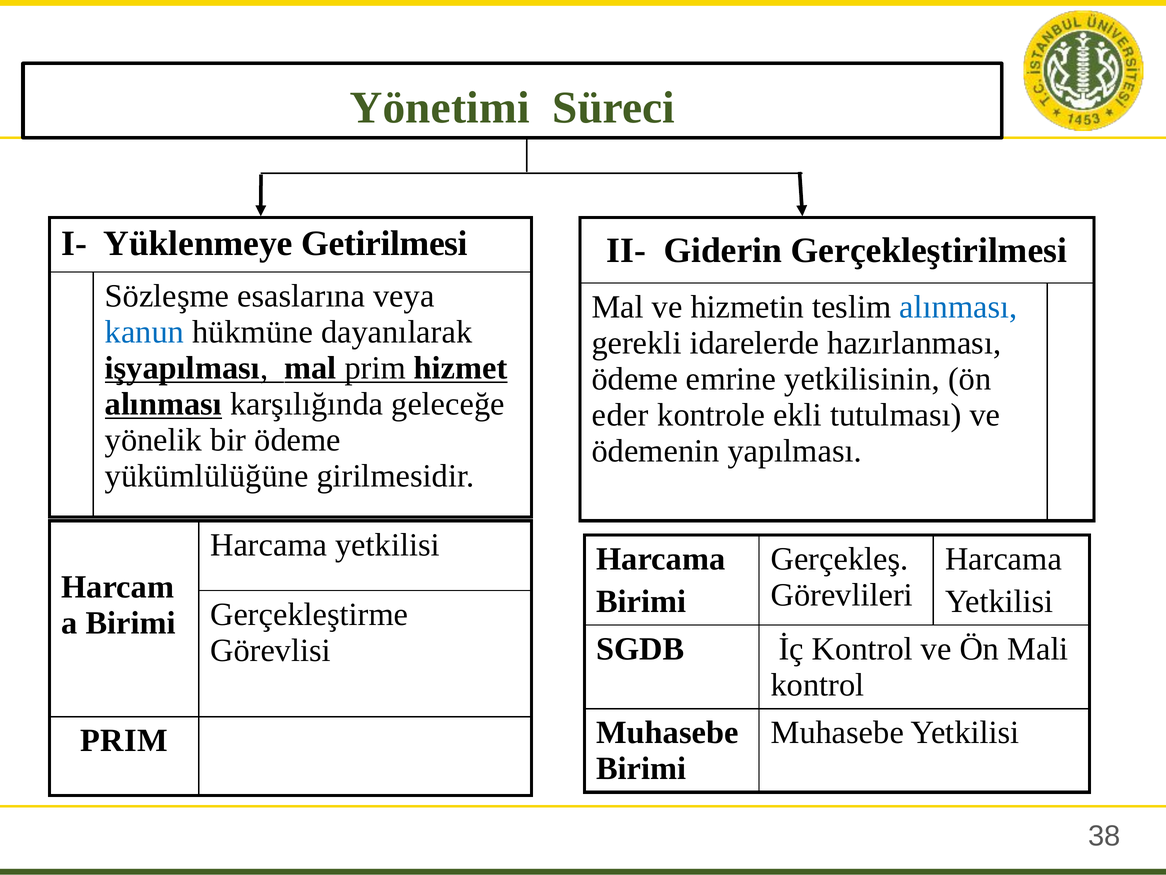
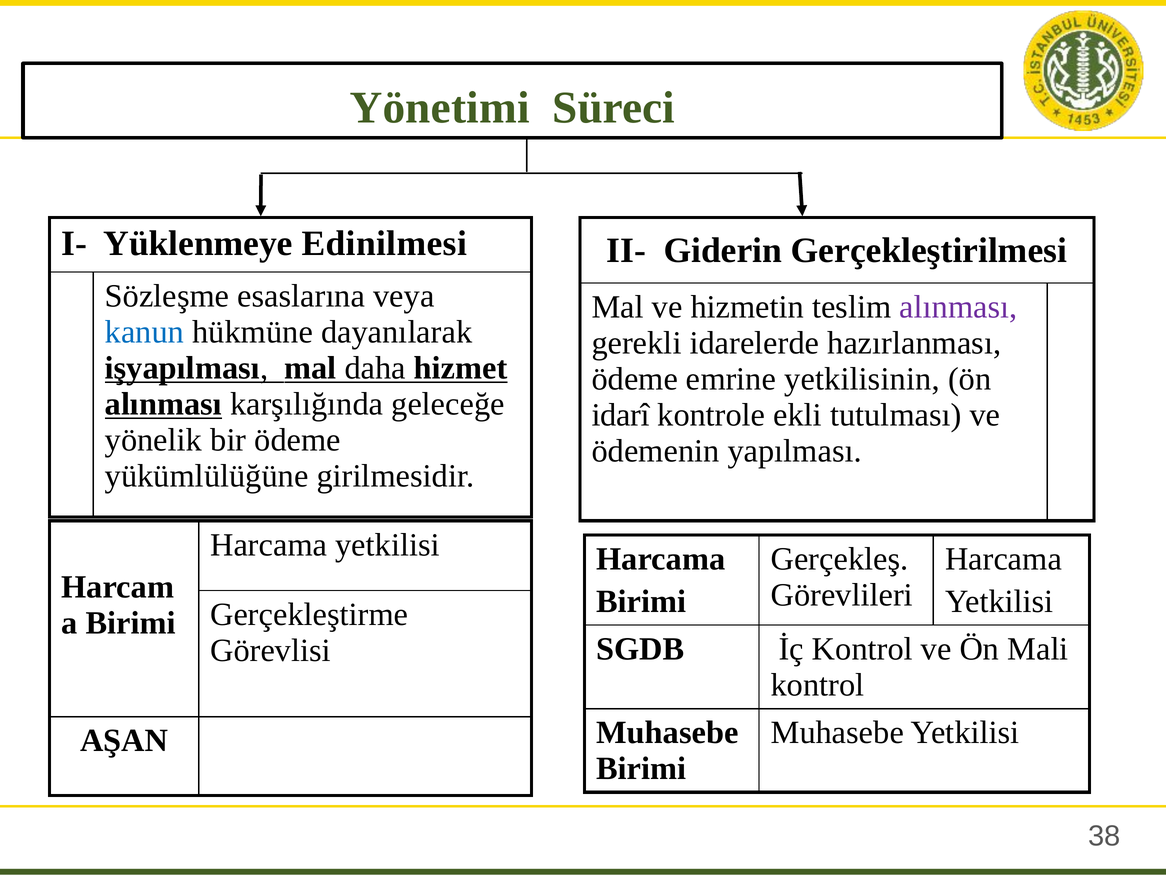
Getirilmesi: Getirilmesi -> Edinilmesi
alınması at (958, 307) colour: blue -> purple
mal prim: prim -> daha
eder: eder -> idarî
PRIM at (124, 740): PRIM -> AŞAN
